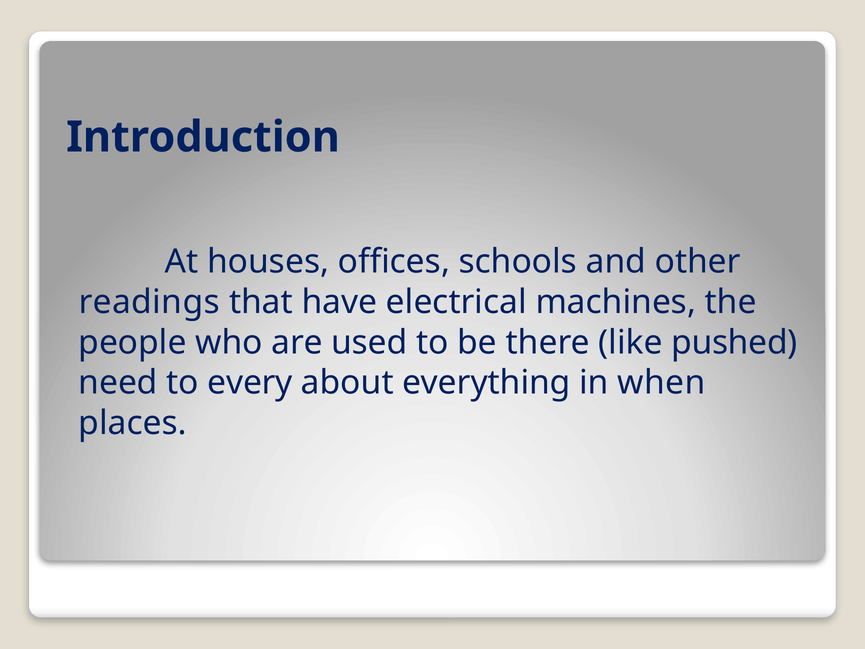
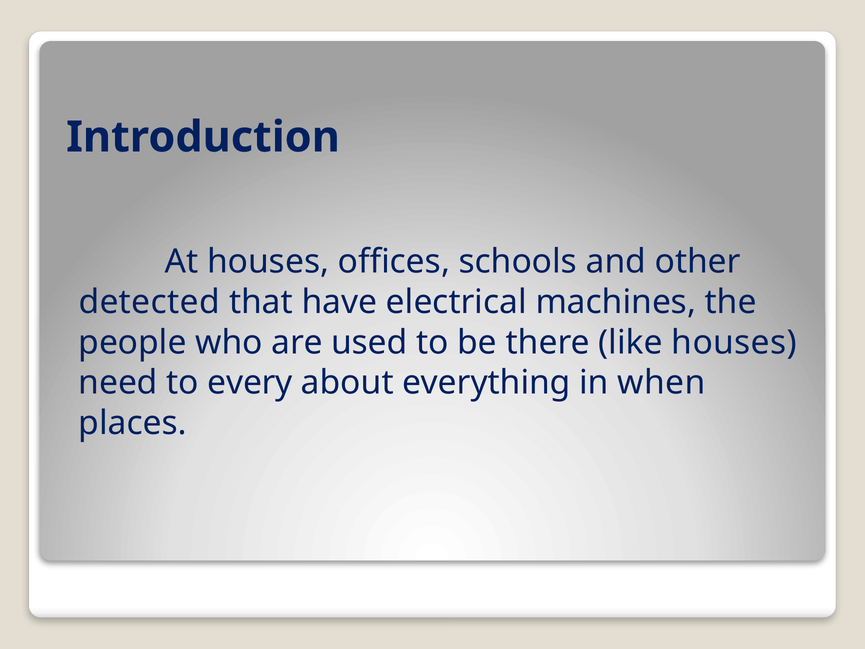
readings: readings -> detected
like pushed: pushed -> houses
